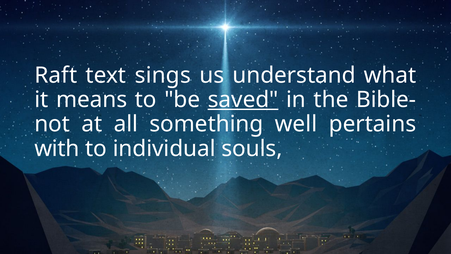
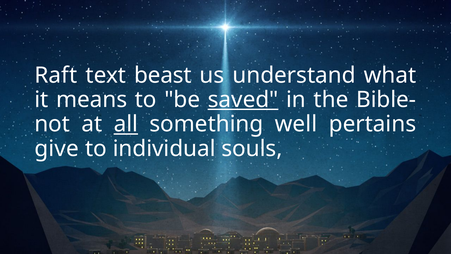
sings: sings -> beast
all underline: none -> present
with: with -> give
